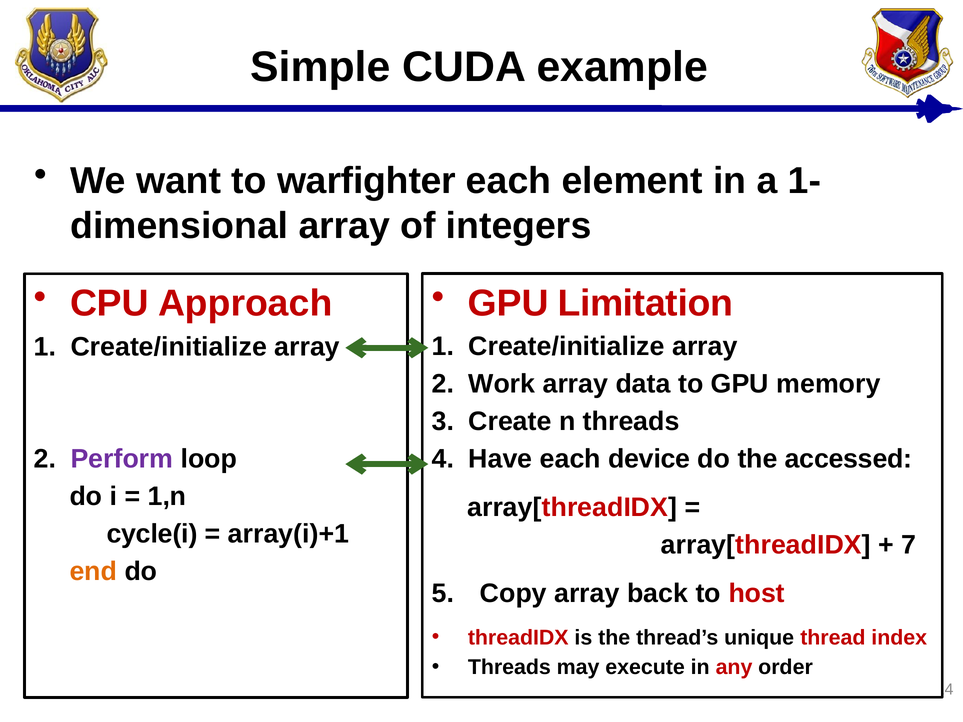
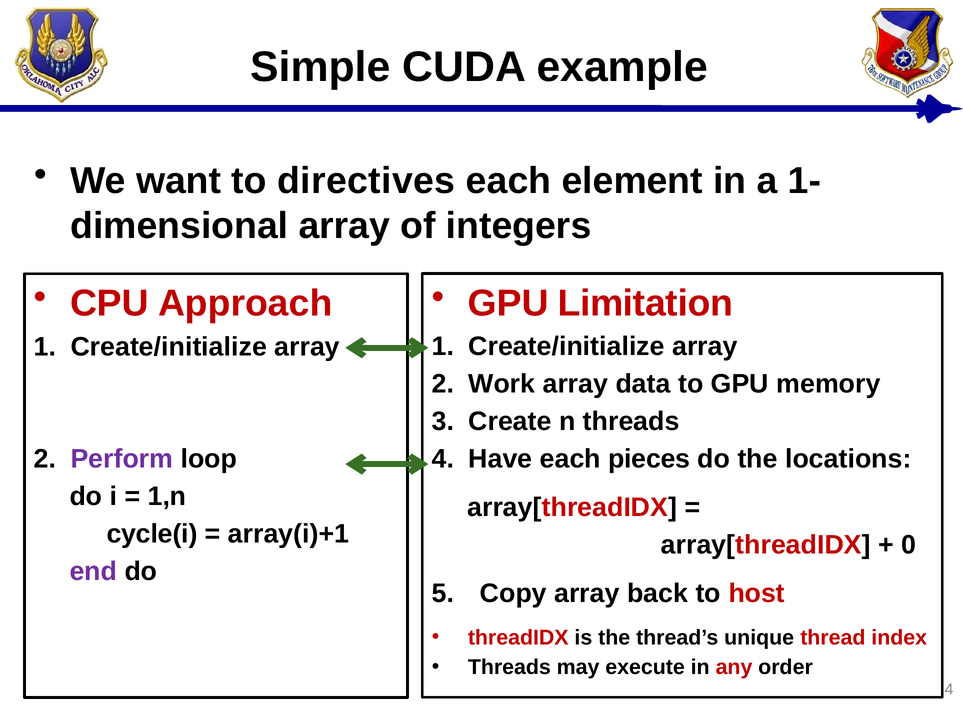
warfighter: warfighter -> directives
device: device -> pieces
accessed: accessed -> locations
7: 7 -> 0
end colour: orange -> purple
